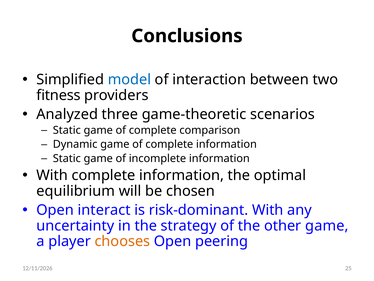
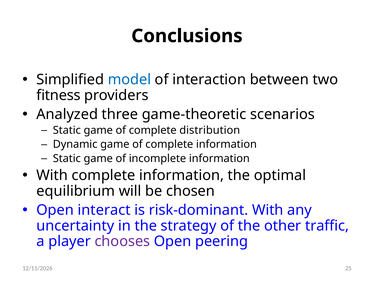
comparison: comparison -> distribution
other game: game -> traffic
chooses colour: orange -> purple
